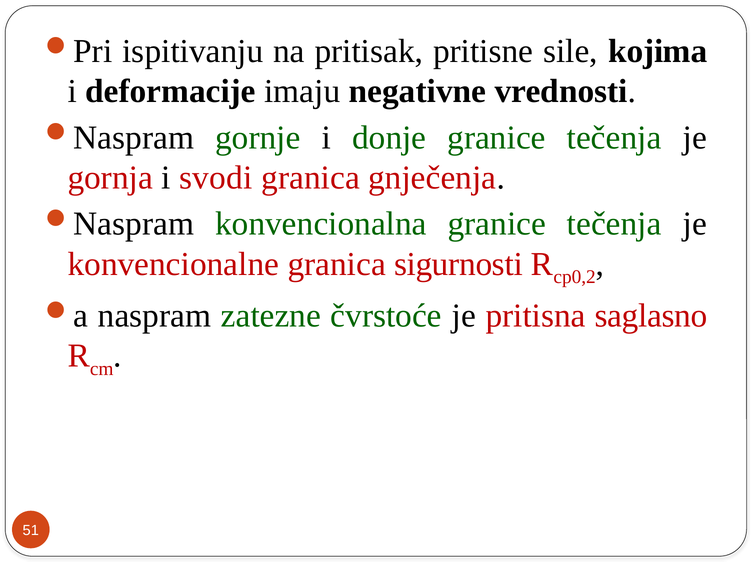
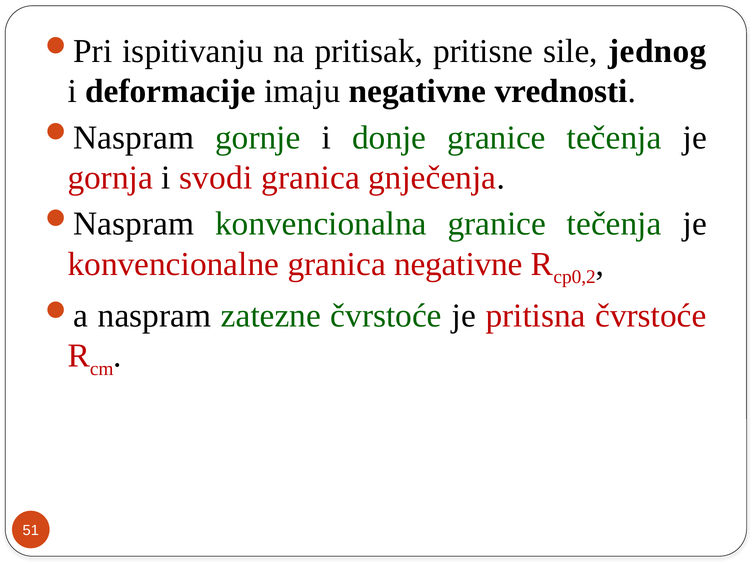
kojima: kojima -> jednog
granica sigurnosti: sigurnosti -> negativne
pritisna saglasno: saglasno -> čvrstoće
